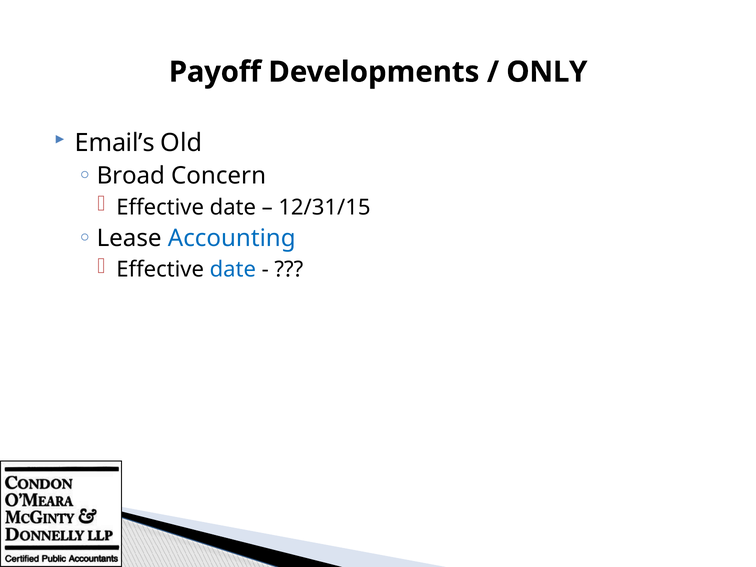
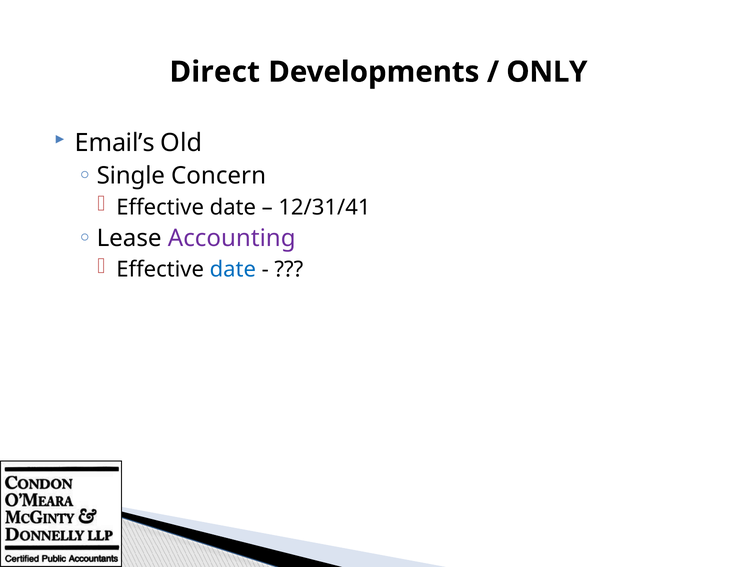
Payoff: Payoff -> Direct
Broad: Broad -> Single
12/31/15: 12/31/15 -> 12/31/41
Accounting colour: blue -> purple
